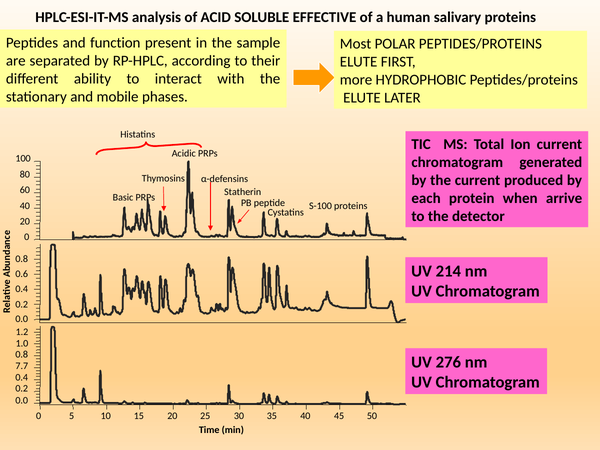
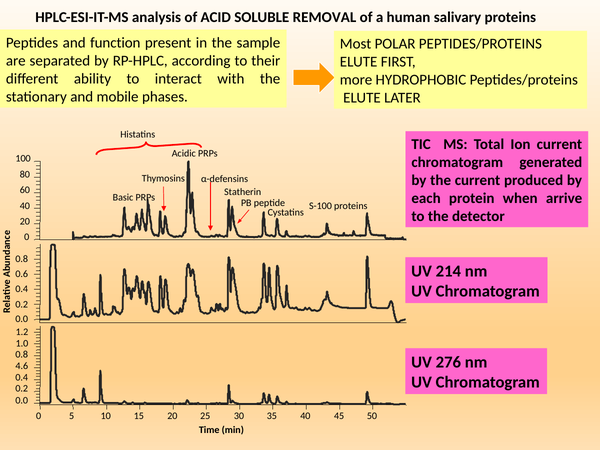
EFFECTIVE: EFFECTIVE -> REMOVAL
7.7: 7.7 -> 4.6
